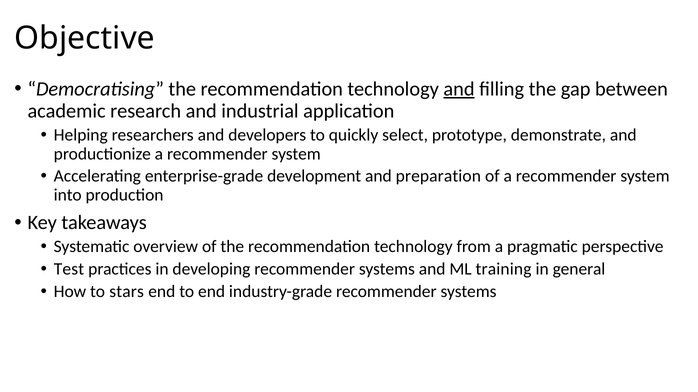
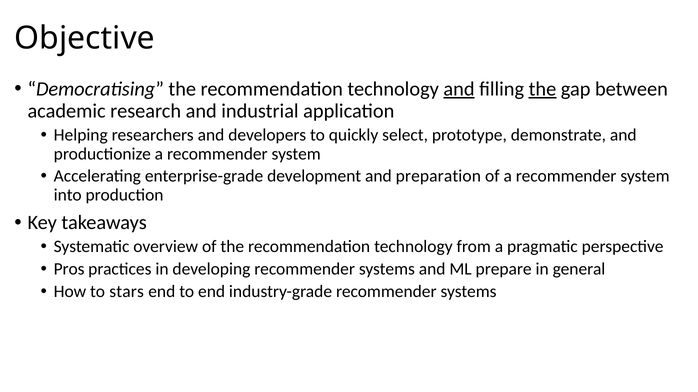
the at (542, 89) underline: none -> present
Test: Test -> Pros
training: training -> prepare
